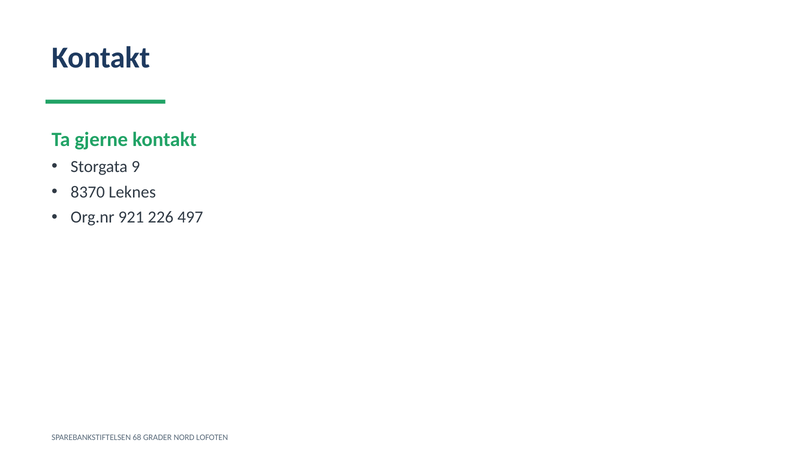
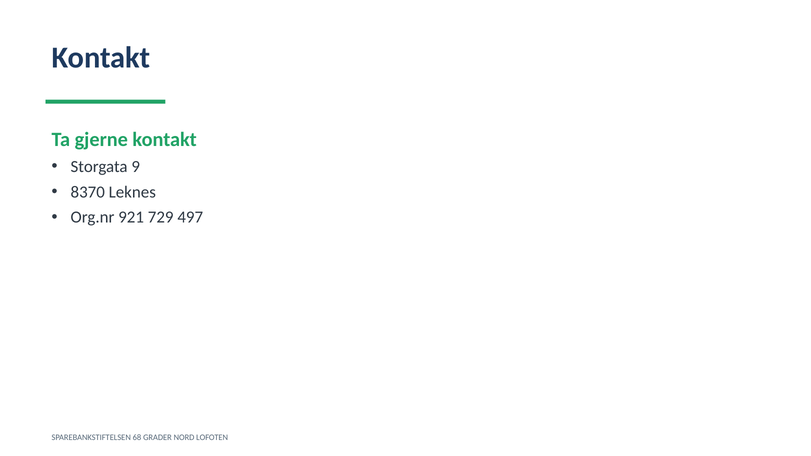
226: 226 -> 729
